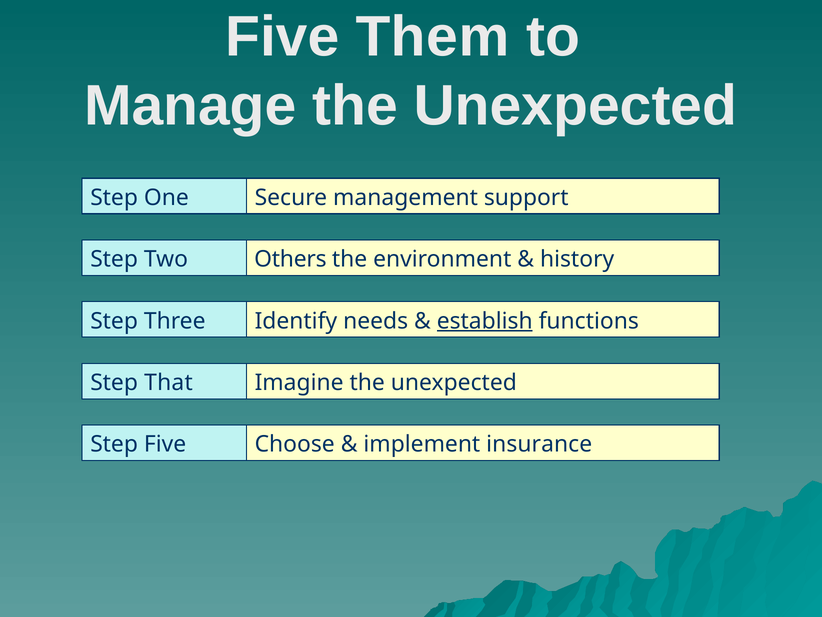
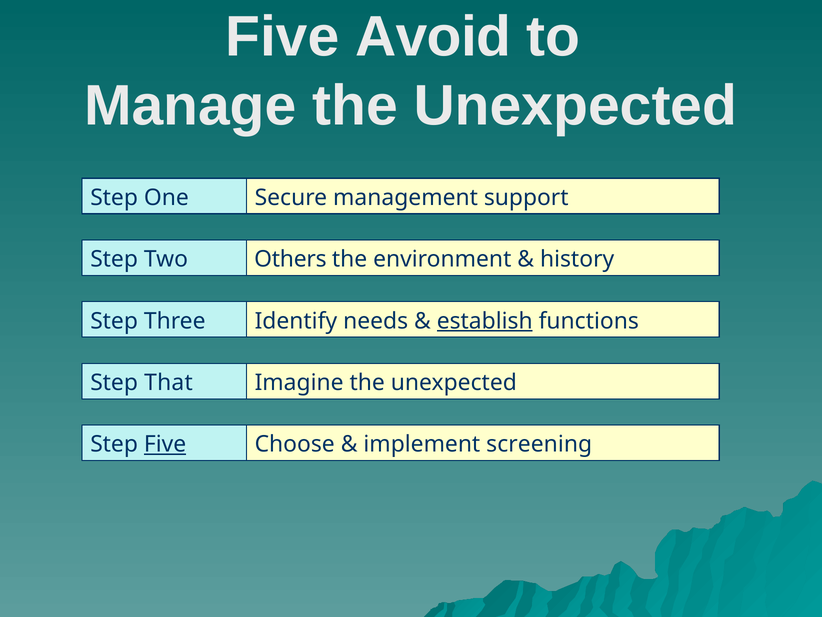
Them: Them -> Avoid
Five at (165, 444) underline: none -> present
insurance: insurance -> screening
